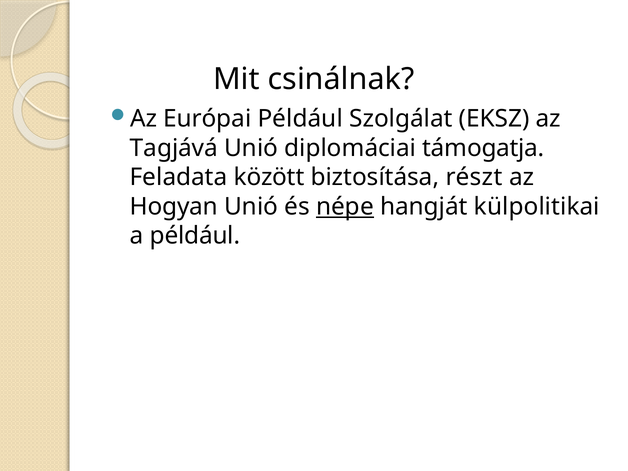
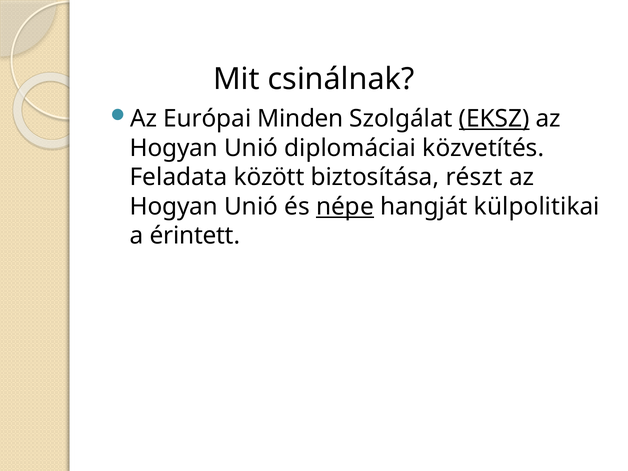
Európai Például: Például -> Minden
EKSZ underline: none -> present
Tagjává at (174, 148): Tagjává -> Hogyan
támogatja: támogatja -> közvetítés
a például: például -> érintett
